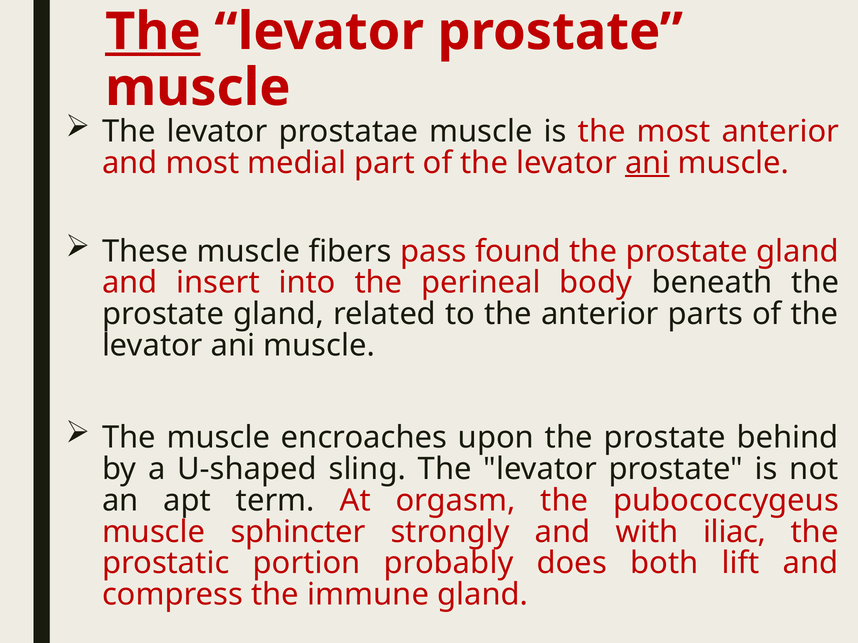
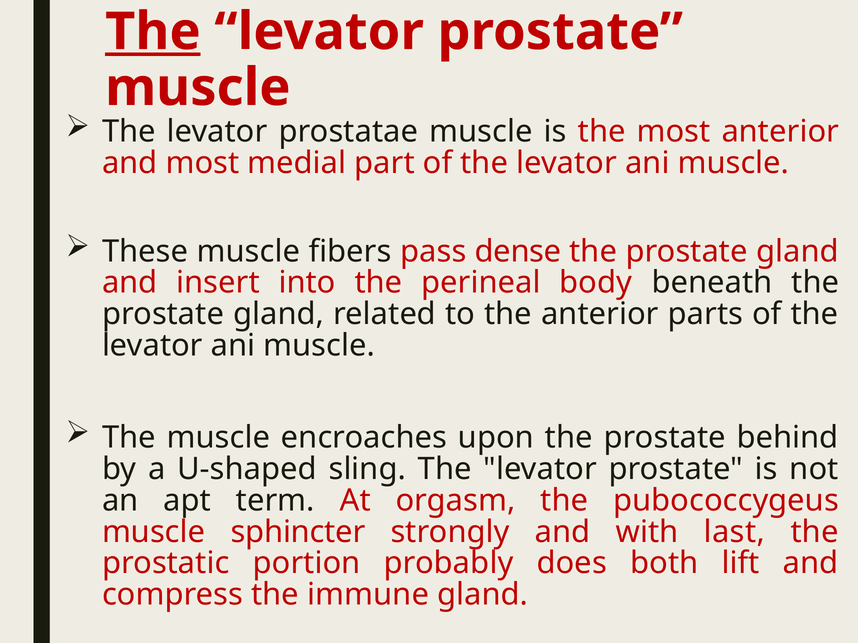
ani at (647, 163) underline: present -> none
found: found -> dense
iliac: iliac -> last
